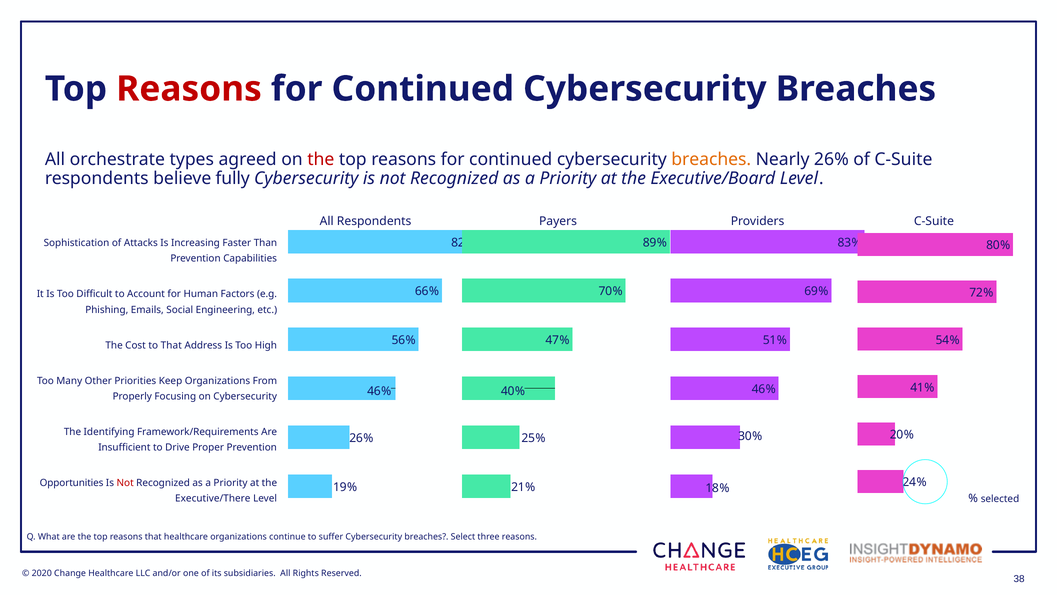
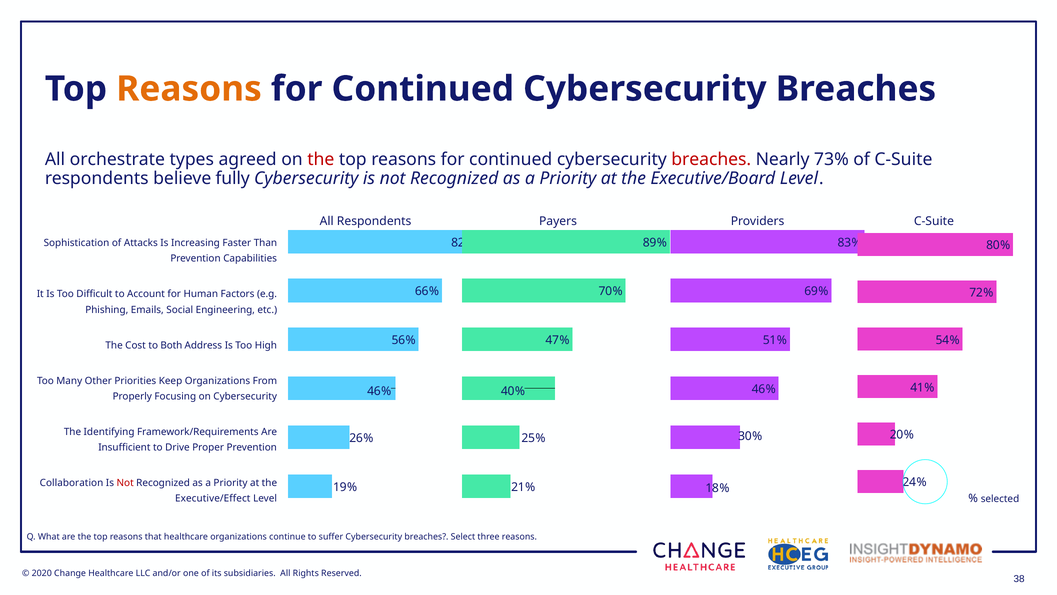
Reasons at (189, 89) colour: red -> orange
breaches at (711, 159) colour: orange -> red
Nearly 26%: 26% -> 73%
to That: That -> Both
Opportunities: Opportunities -> Collaboration
Executive/There: Executive/There -> Executive/Effect
